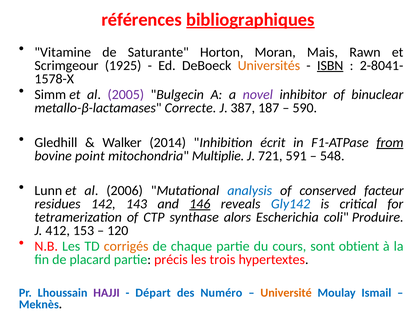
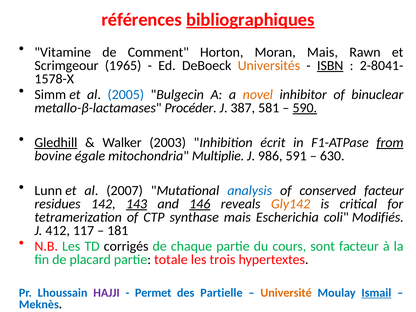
Saturante: Saturante -> Comment
1925: 1925 -> 1965
2005 colour: purple -> blue
novel colour: purple -> orange
Correcte: Correcte -> Procéder
187: 187 -> 581
590 underline: none -> present
Gledhill underline: none -> present
2014: 2014 -> 2003
point: point -> égale
721: 721 -> 986
548: 548 -> 630
2006: 2006 -> 2007
143 underline: none -> present
Gly142 colour: blue -> orange
synthase alors: alors -> mais
Produire: Produire -> Modifiés
153: 153 -> 117
120: 120 -> 181
corrigés colour: orange -> black
sont obtient: obtient -> facteur
précis: précis -> totale
Départ: Départ -> Permet
Numéro: Numéro -> Partielle
Ismail underline: none -> present
